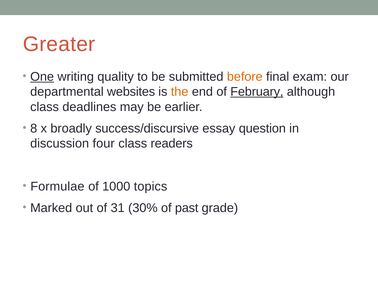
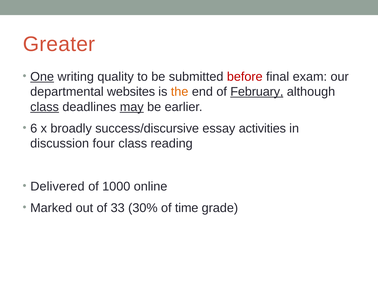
before colour: orange -> red
class at (45, 107) underline: none -> present
may underline: none -> present
8: 8 -> 6
question: question -> activities
readers: readers -> reading
Formulae: Formulae -> Delivered
topics: topics -> online
31: 31 -> 33
past: past -> time
